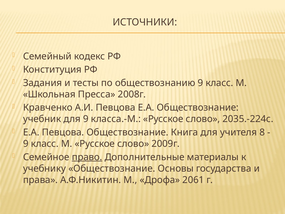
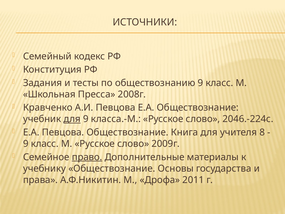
для at (72, 119) underline: none -> present
2035.-224с: 2035.-224с -> 2046.-224с
2061: 2061 -> 2011
